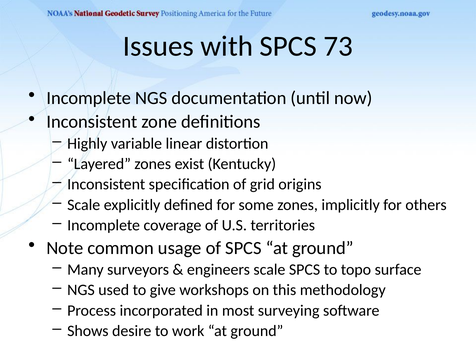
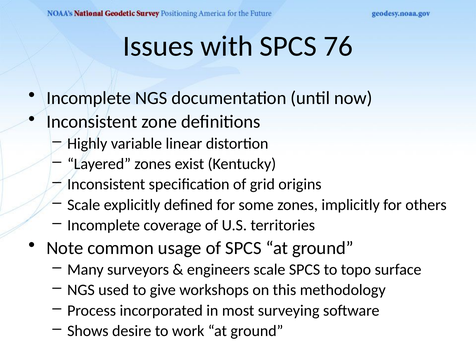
73: 73 -> 76
